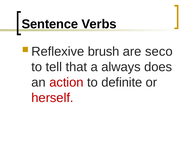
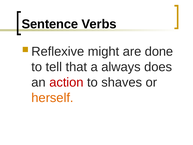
brush: brush -> might
seco: seco -> done
definite: definite -> shaves
herself colour: red -> orange
